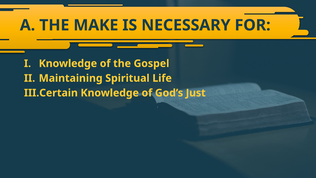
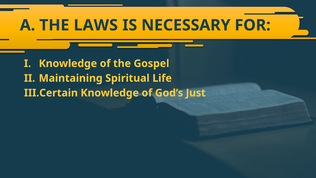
MAKE: MAKE -> LAWS
